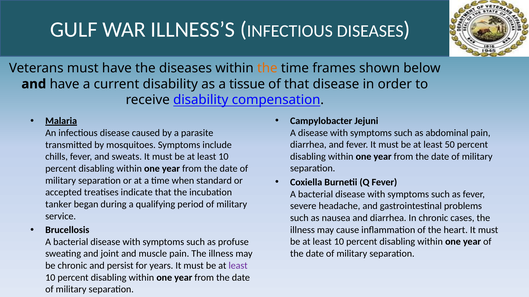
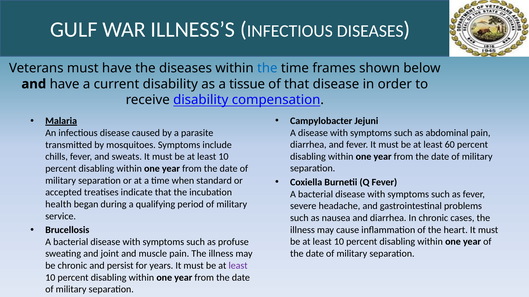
the at (267, 68) colour: orange -> blue
50: 50 -> 60
tanker: tanker -> health
